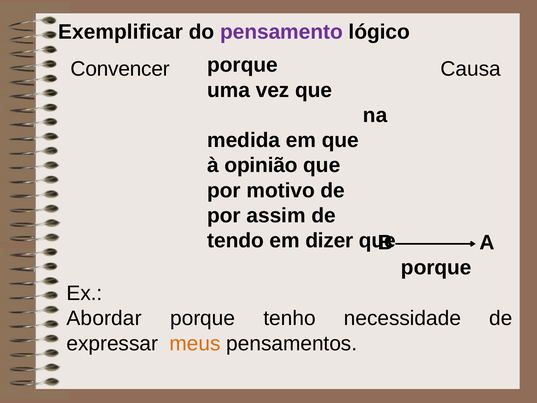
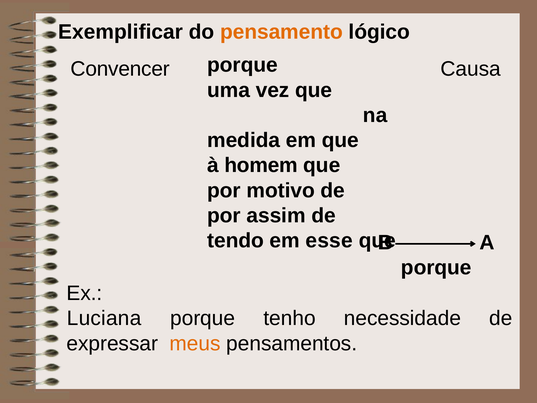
pensamento colour: purple -> orange
opinião: opinião -> homem
dizer: dizer -> esse
Abordar: Abordar -> Luciana
